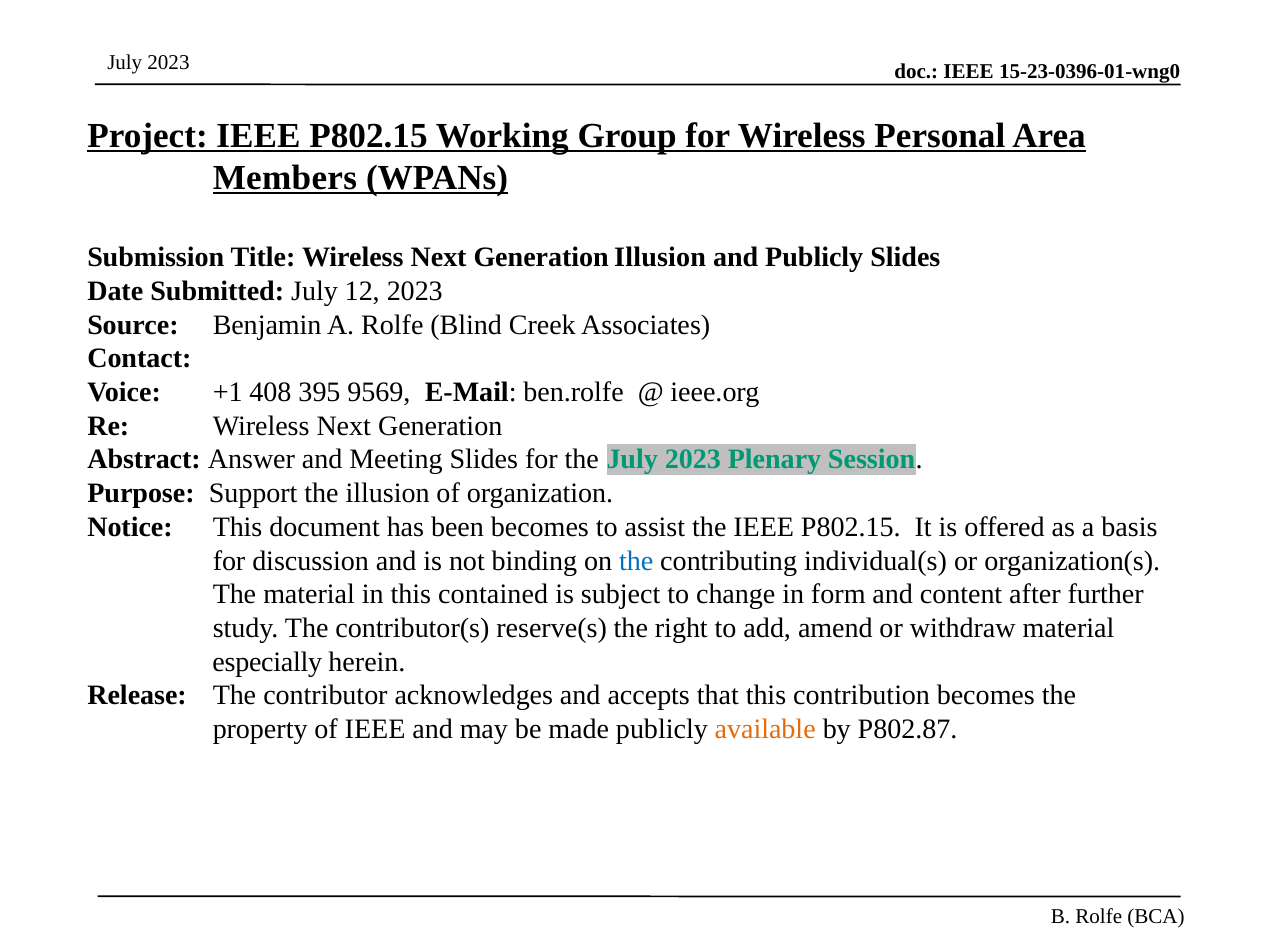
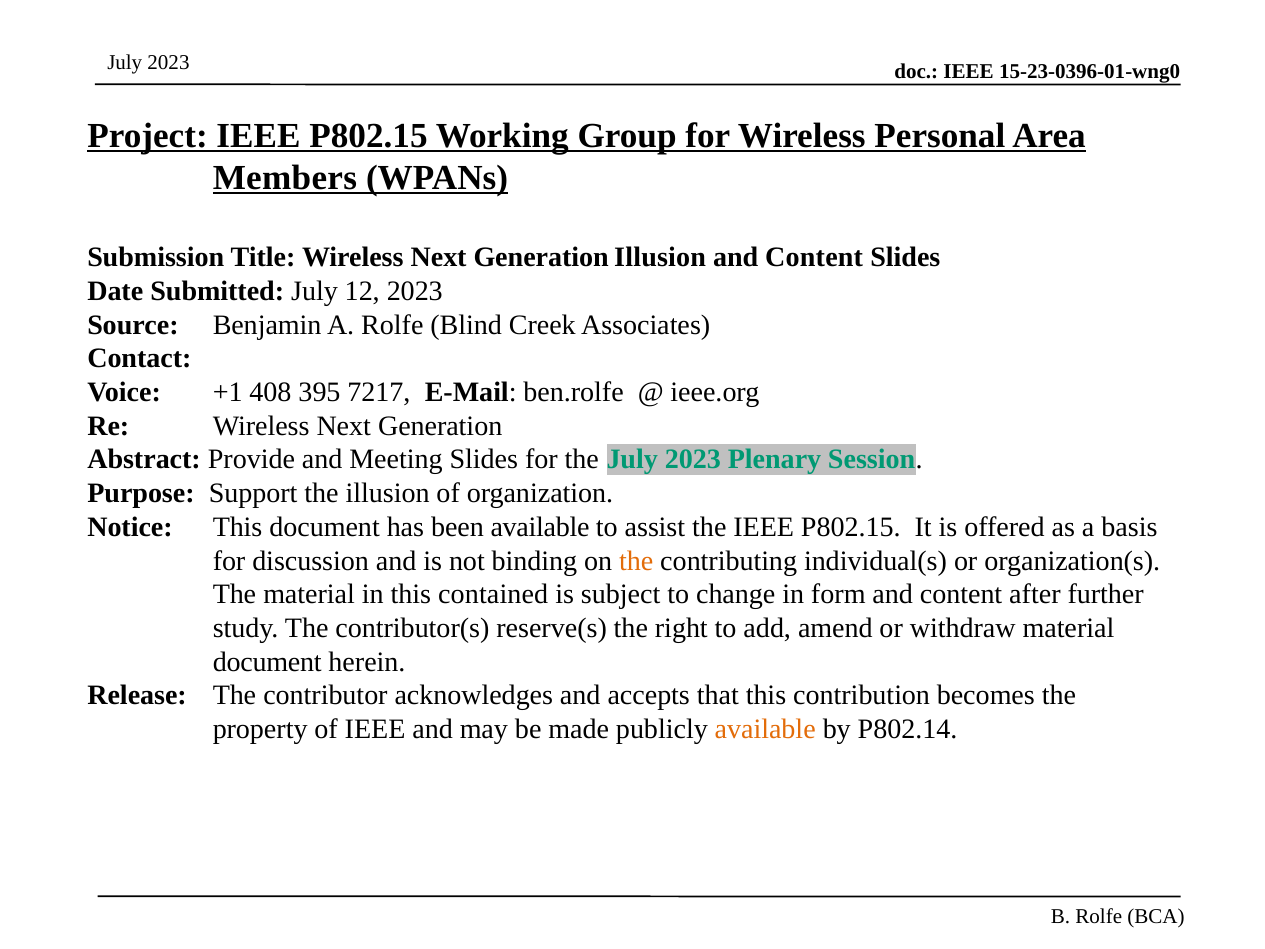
Publicly at (814, 257): Publicly -> Content
9569: 9569 -> 7217
Answer: Answer -> Provide
been becomes: becomes -> available
the at (636, 561) colour: blue -> orange
especially at (267, 662): especially -> document
P802.87: P802.87 -> P802.14
